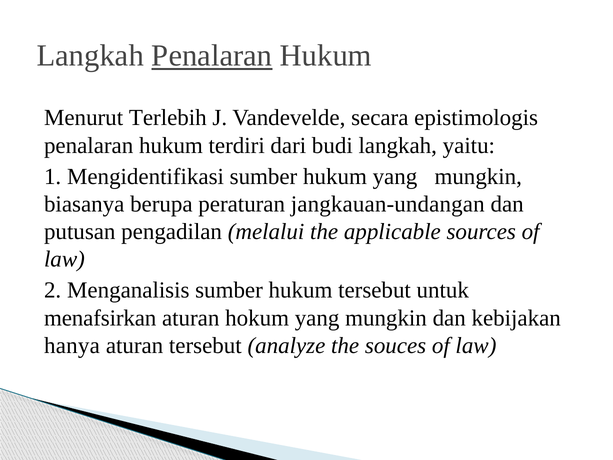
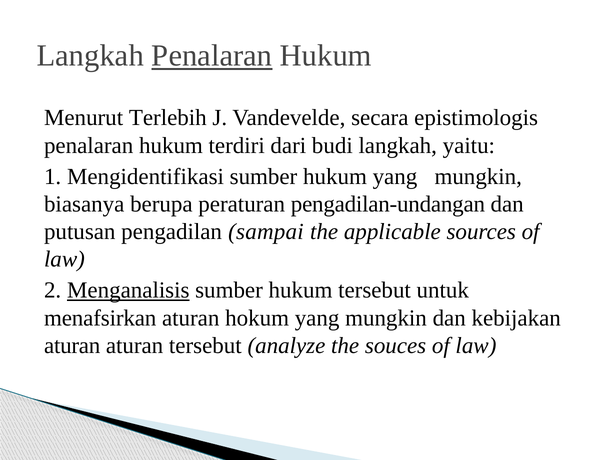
jangkauan-undangan: jangkauan-undangan -> pengadilan-undangan
melalui: melalui -> sampai
Menganalisis underline: none -> present
hanya at (72, 345): hanya -> aturan
